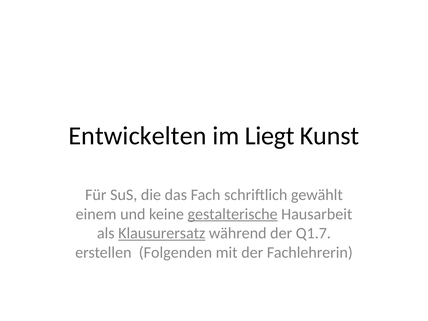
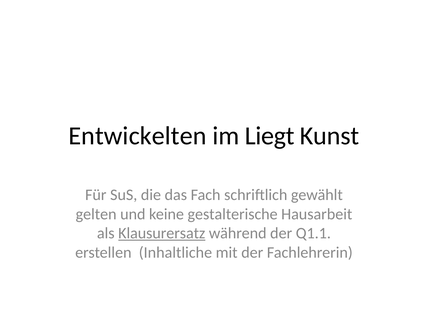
einem: einem -> gelten
gestalterische underline: present -> none
Q1.7: Q1.7 -> Q1.1
Folgenden: Folgenden -> Inhaltliche
